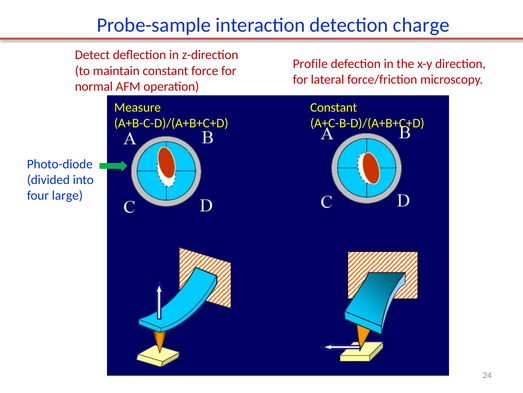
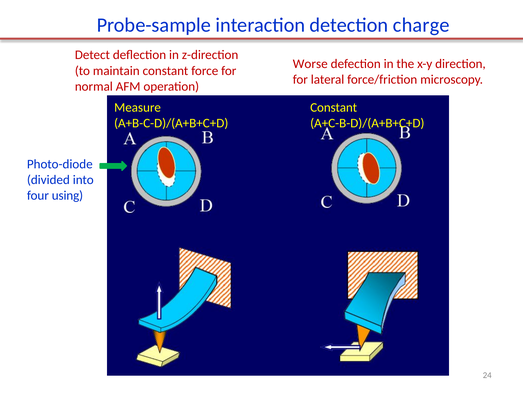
Profile: Profile -> Worse
large: large -> using
